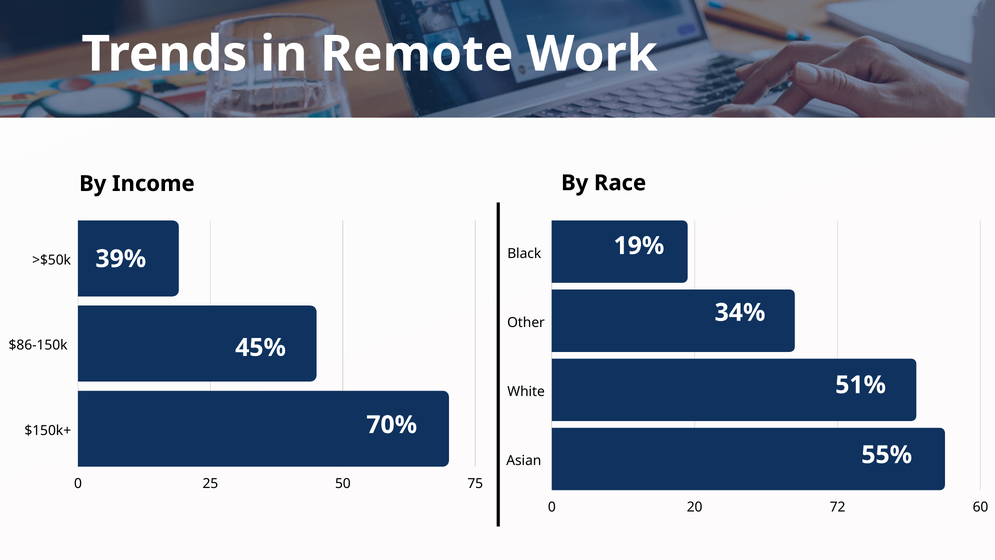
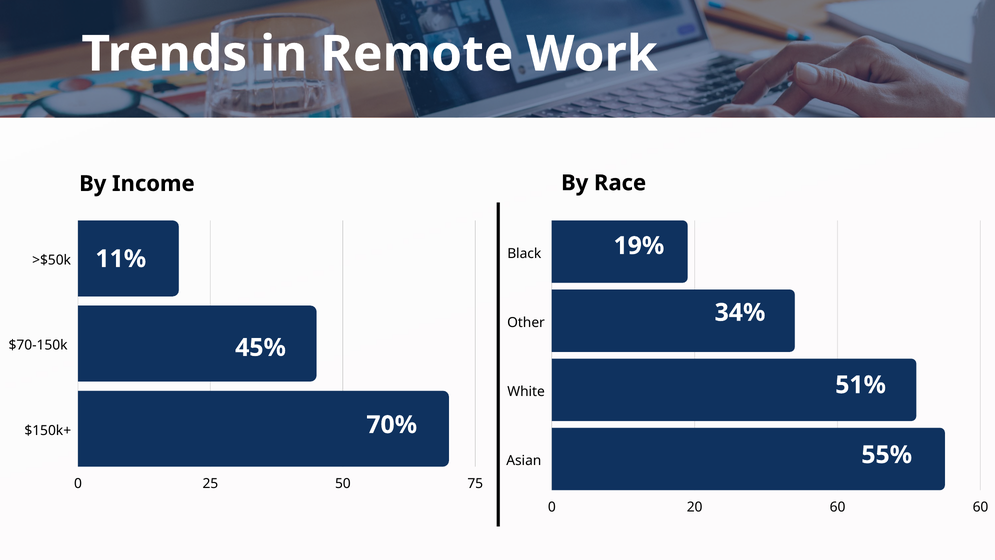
39%: 39% -> 11%
$86-150k: $86-150k -> $70-150k
20 72: 72 -> 60
